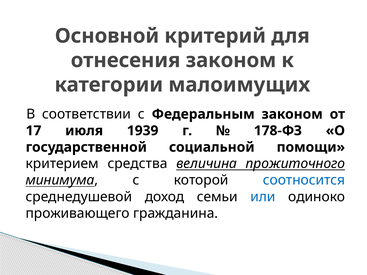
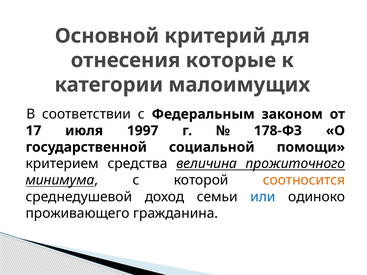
отнесения законом: законом -> которые
1939: 1939 -> 1997
соотносится colour: blue -> orange
